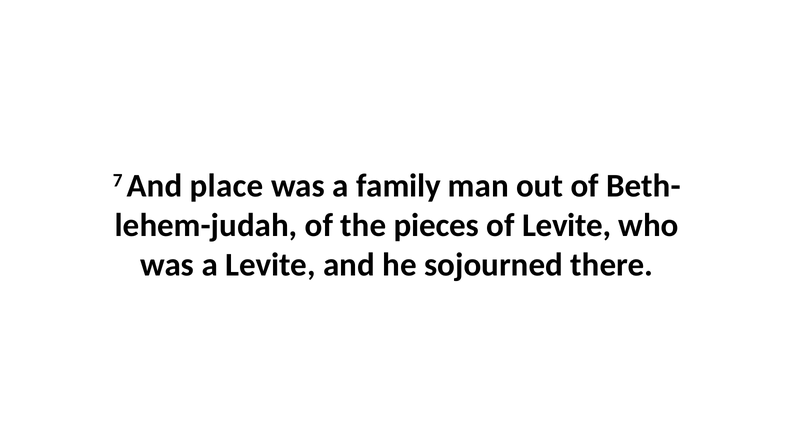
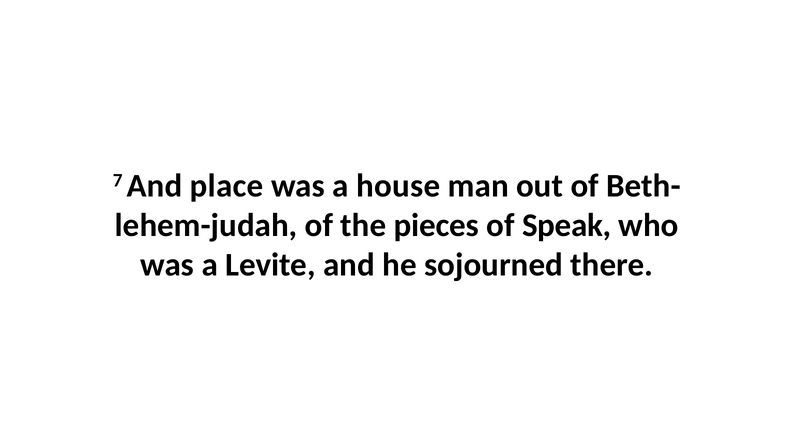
family: family -> house
of Levite: Levite -> Speak
